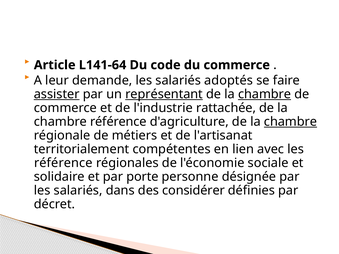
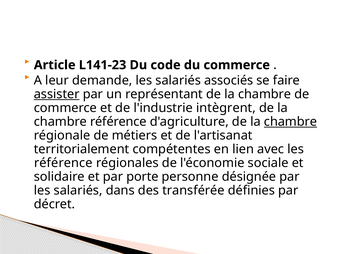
L141-64: L141-64 -> L141-23
adoptés: adoptés -> associés
représentant underline: present -> none
chambre at (265, 94) underline: present -> none
rattachée: rattachée -> intègrent
considérer: considérer -> transférée
